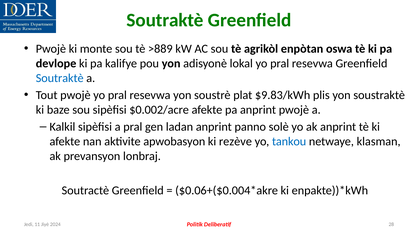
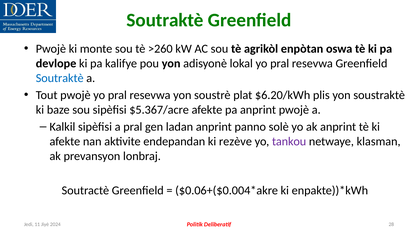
>889: >889 -> >260
$9.83/kWh: $9.83/kWh -> $6.20/kWh
$0.002/acre: $0.002/acre -> $5.367/acre
apwobasyon: apwobasyon -> endepandan
tankou colour: blue -> purple
